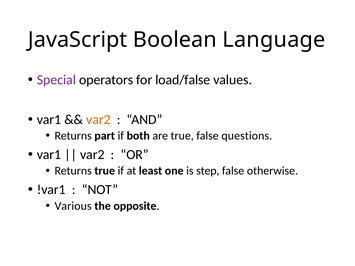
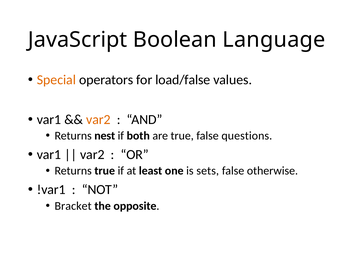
Special colour: purple -> orange
part: part -> nest
step: step -> sets
Various: Various -> Bracket
